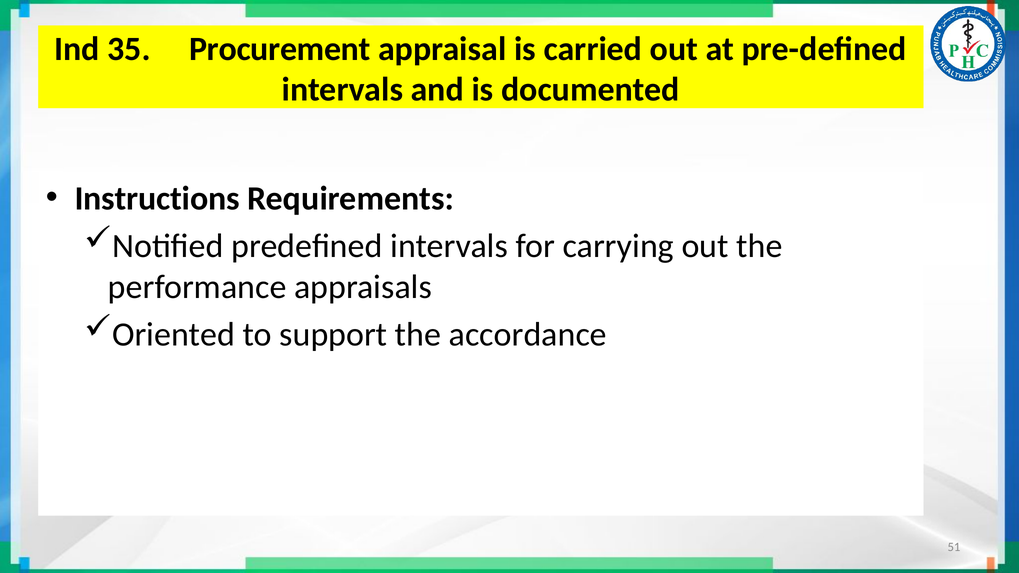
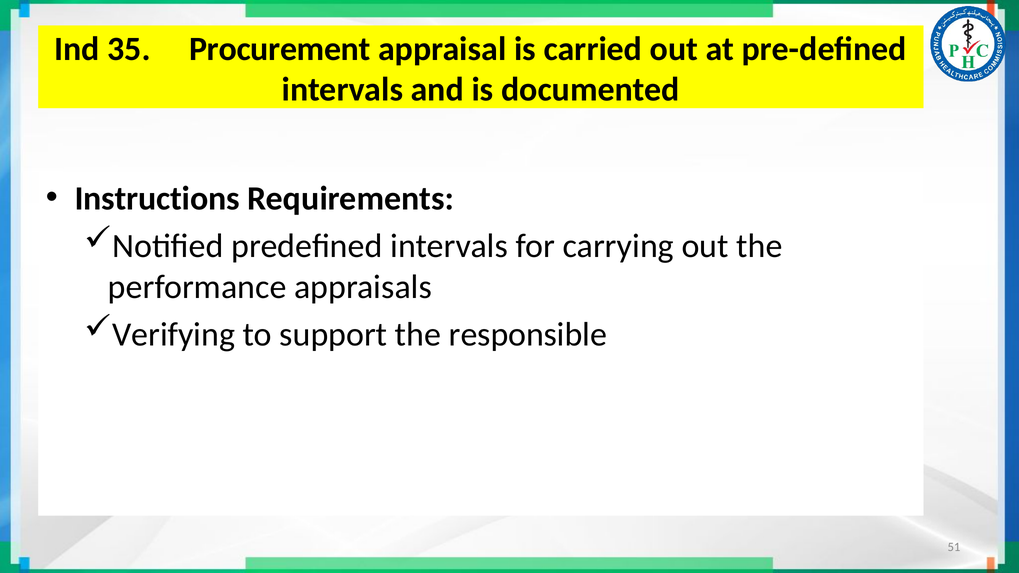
Oriented: Oriented -> Verifying
accordance: accordance -> responsible
